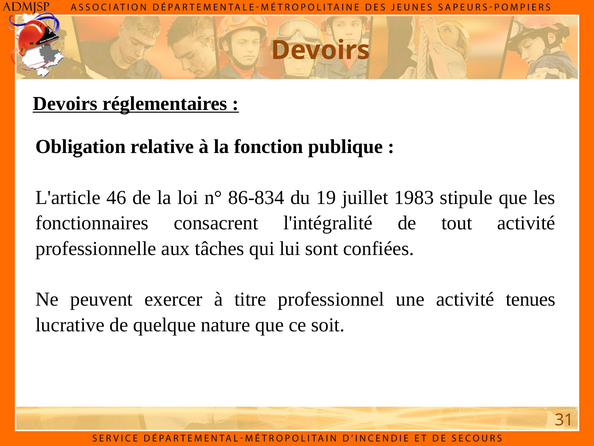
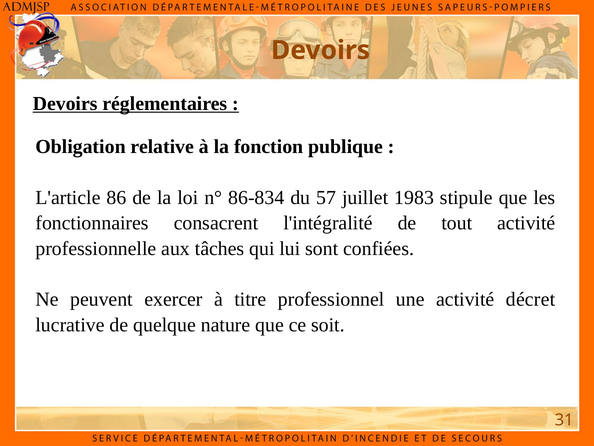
46: 46 -> 86
19: 19 -> 57
tenues: tenues -> décret
